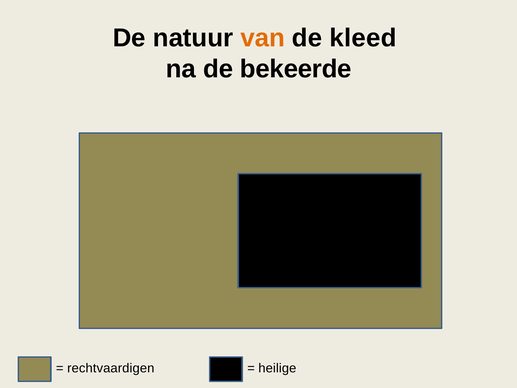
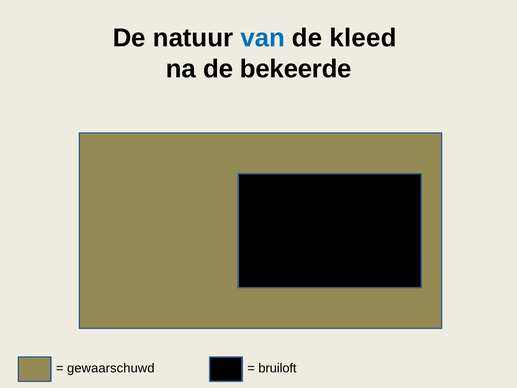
van colour: orange -> blue
rechtvaardigen: rechtvaardigen -> gewaarschuwd
heilige: heilige -> bruiloft
